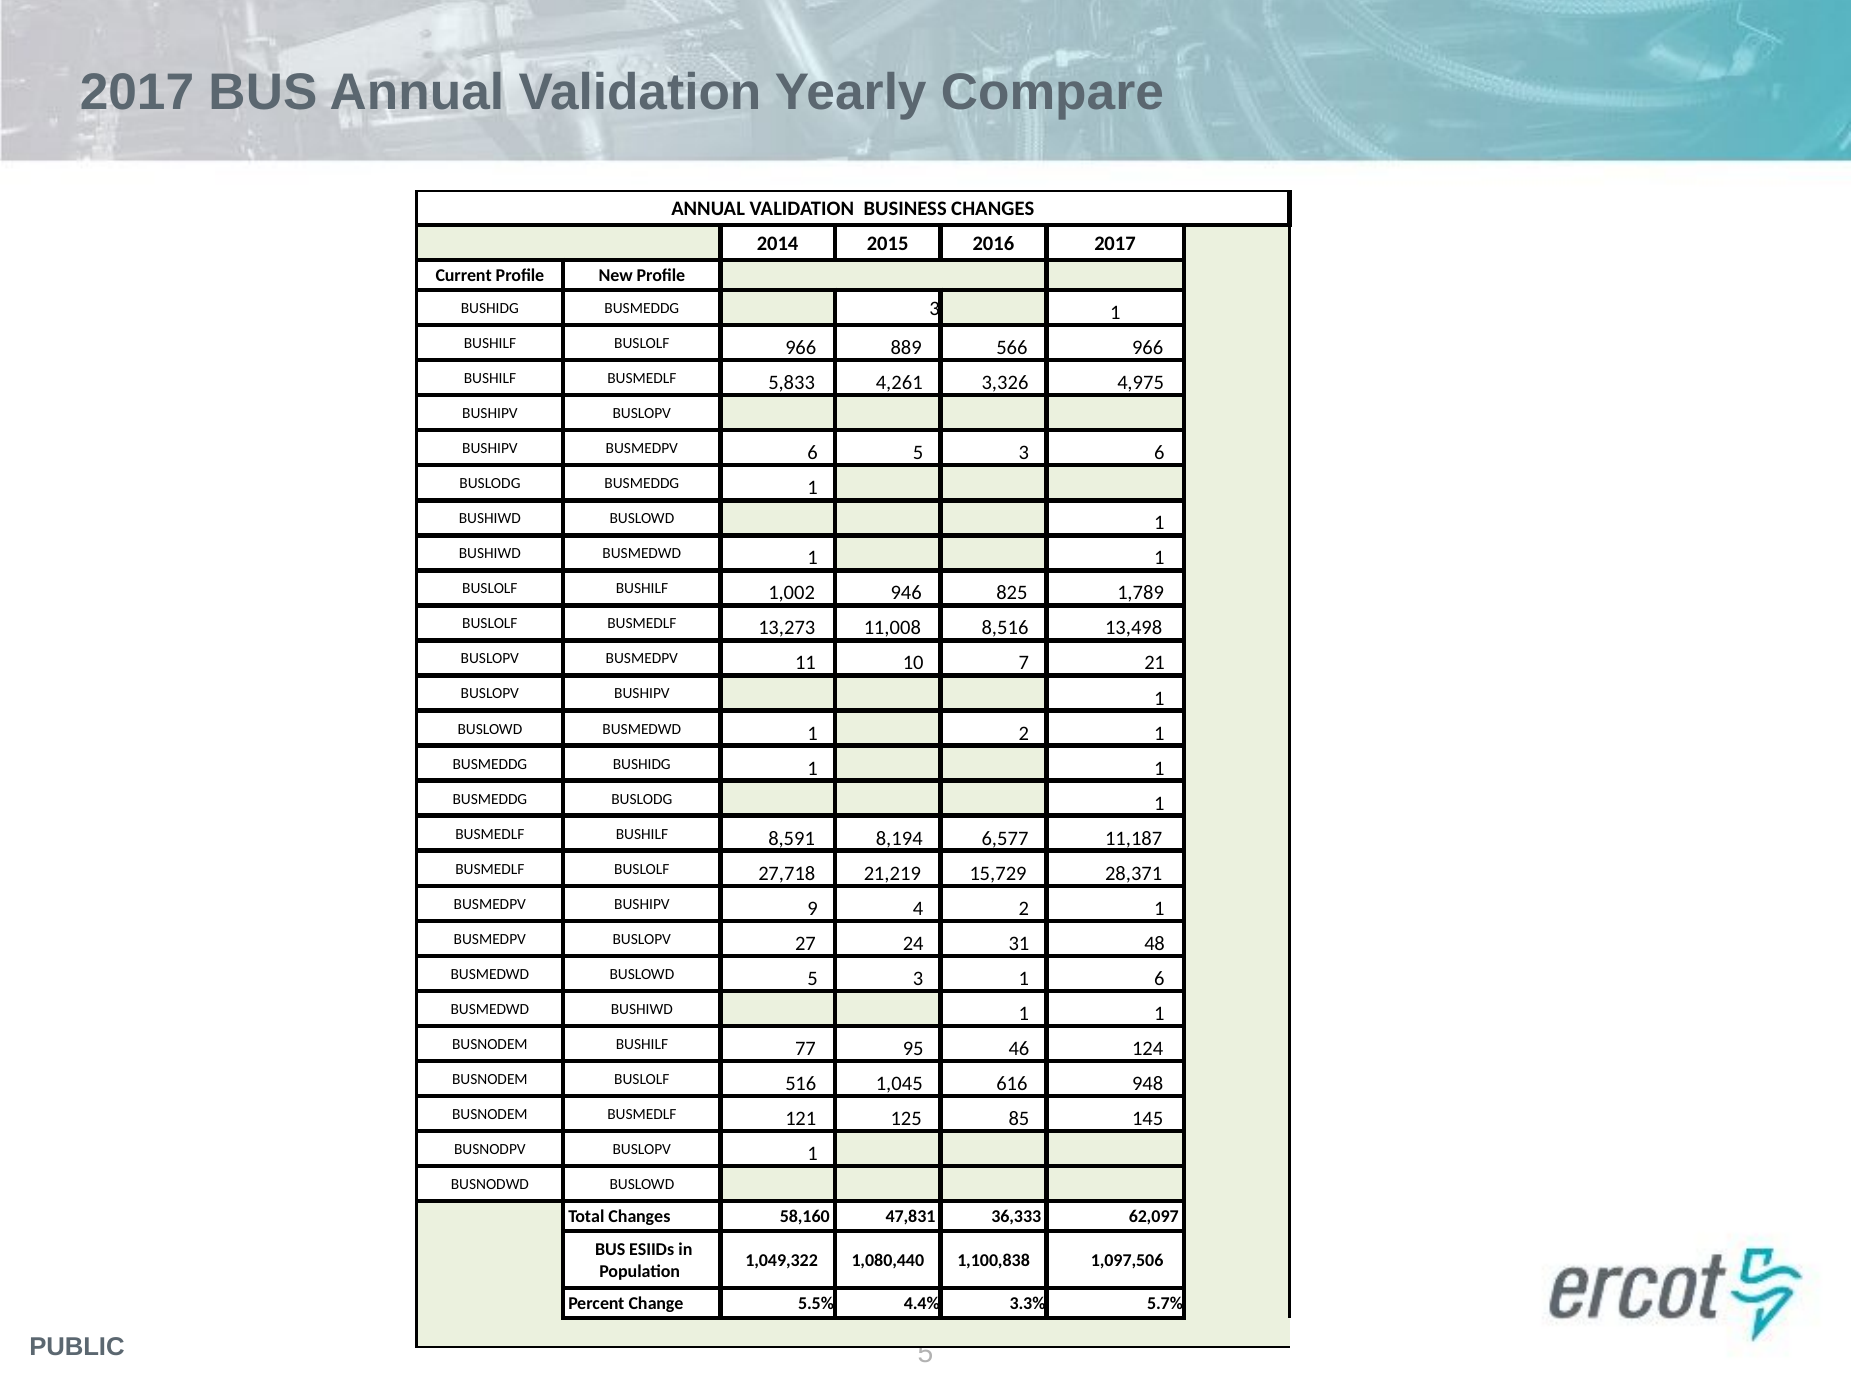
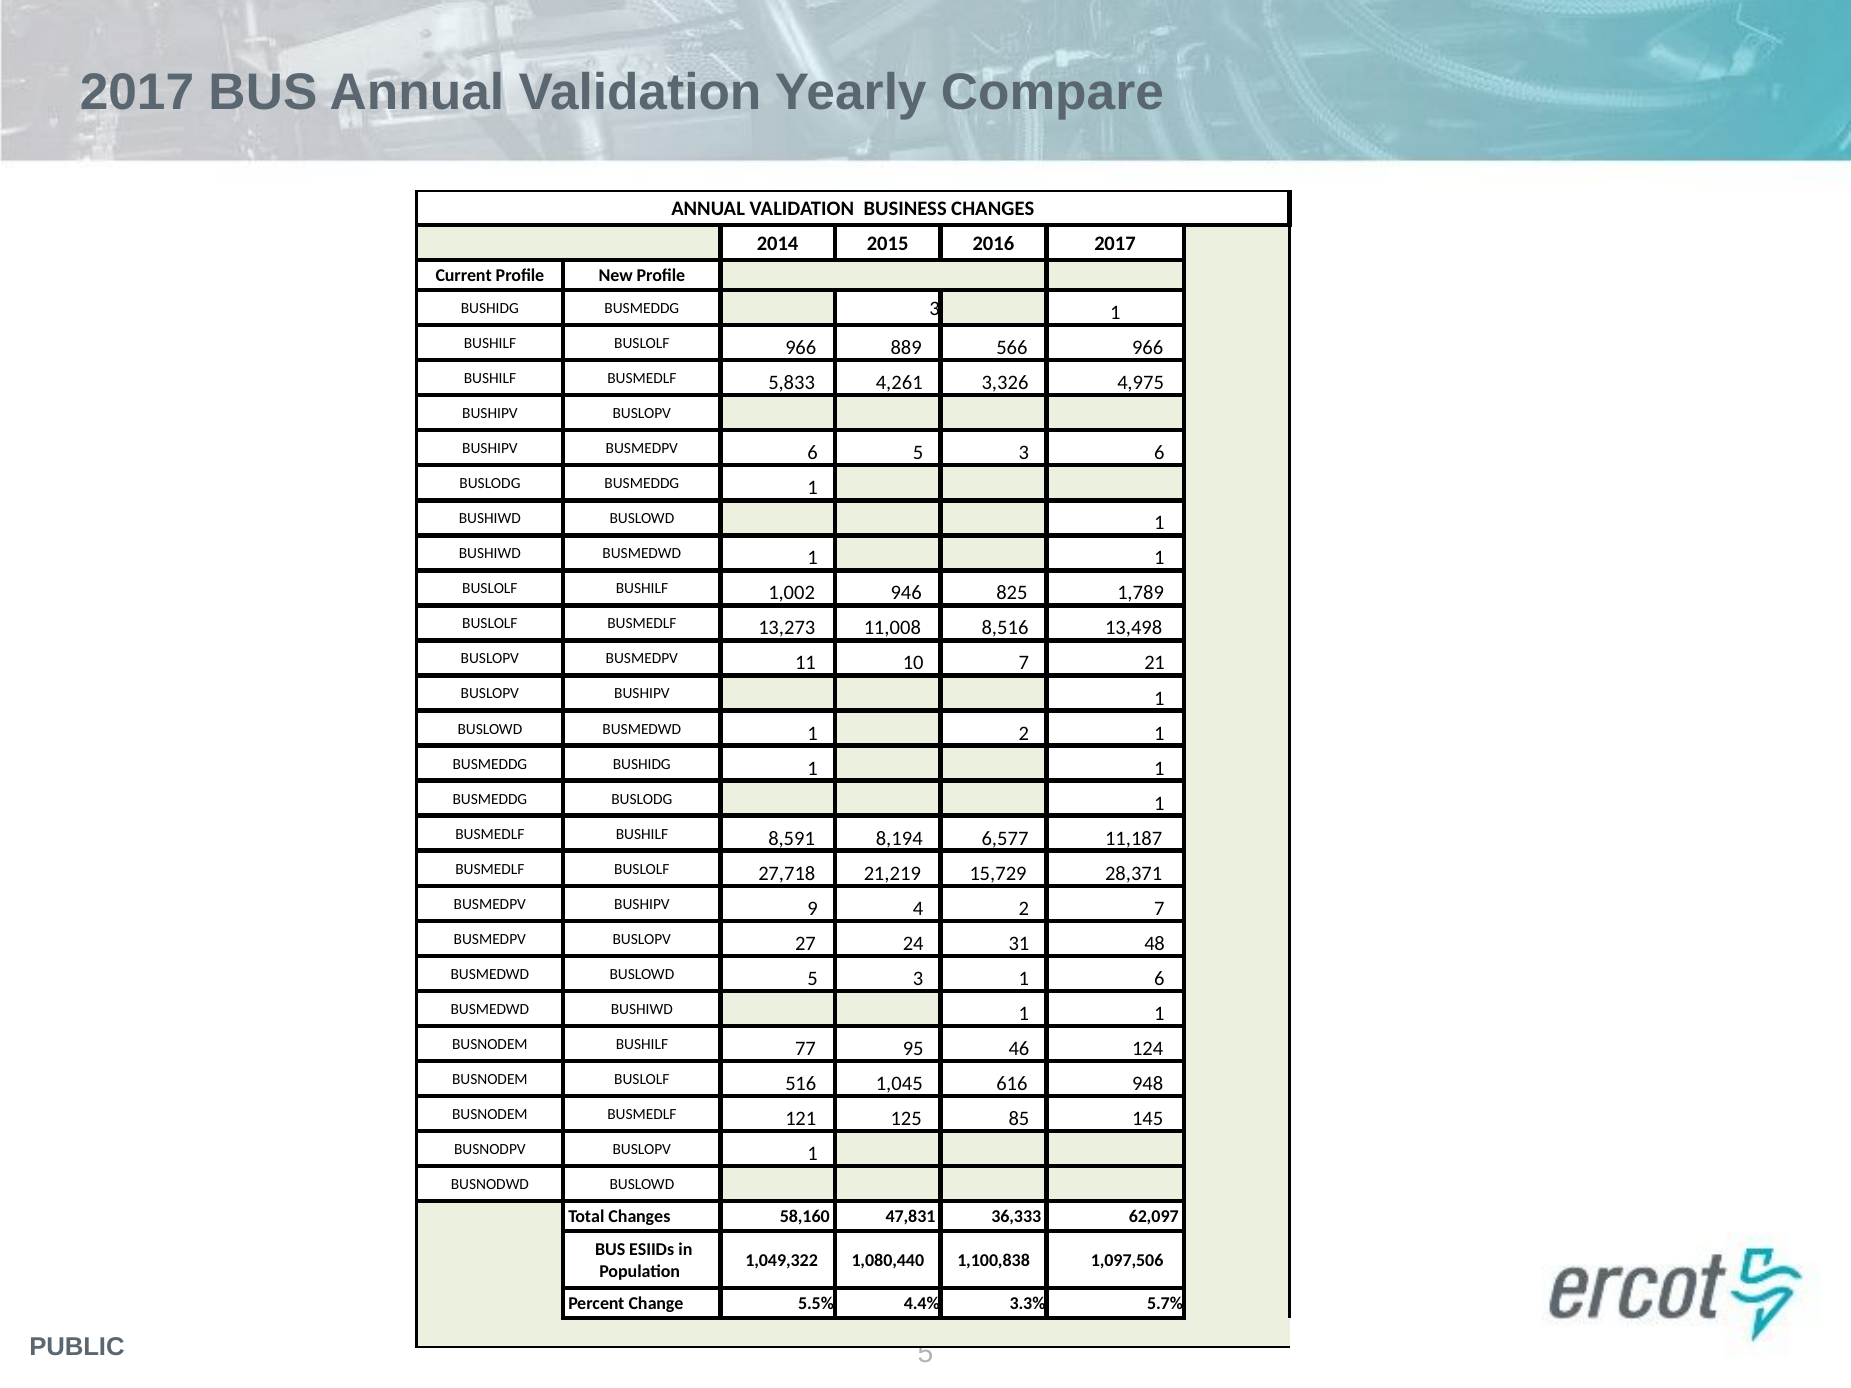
4 2 1: 1 -> 7
